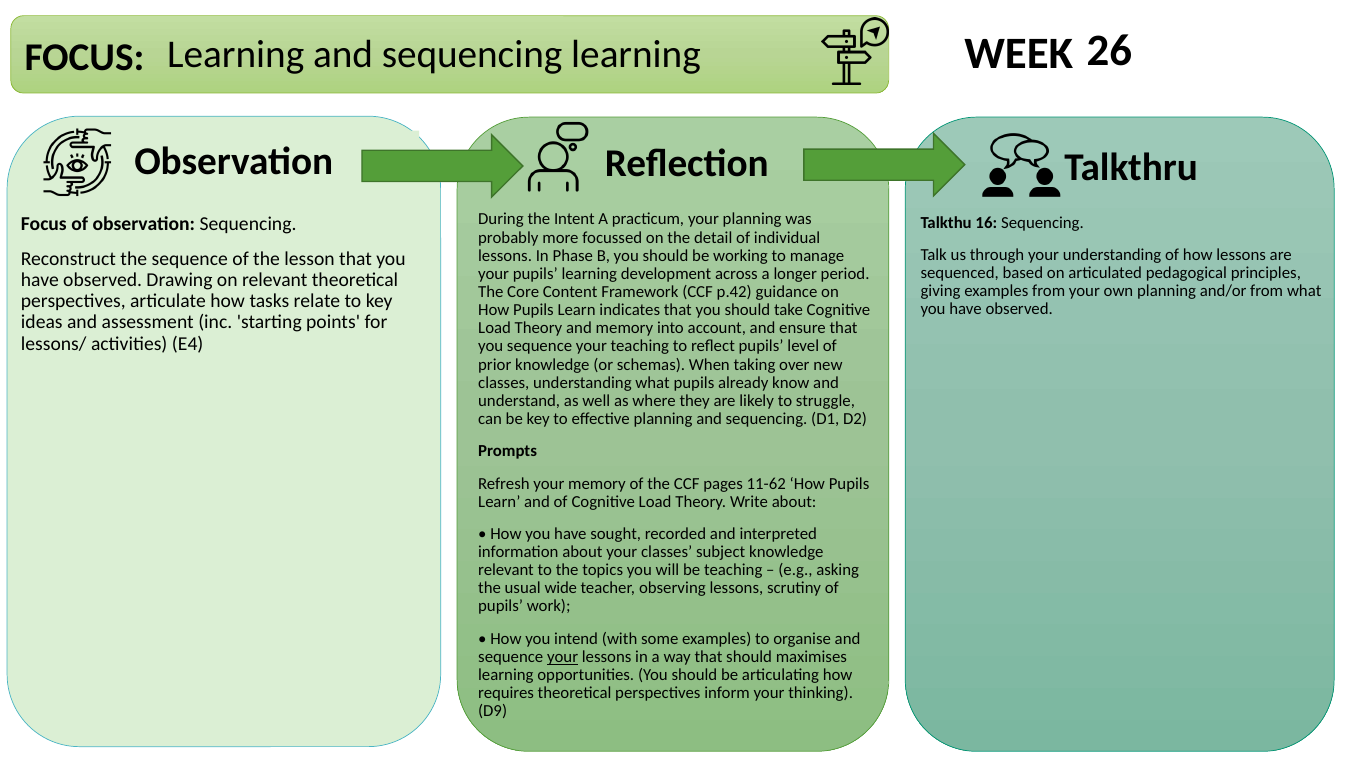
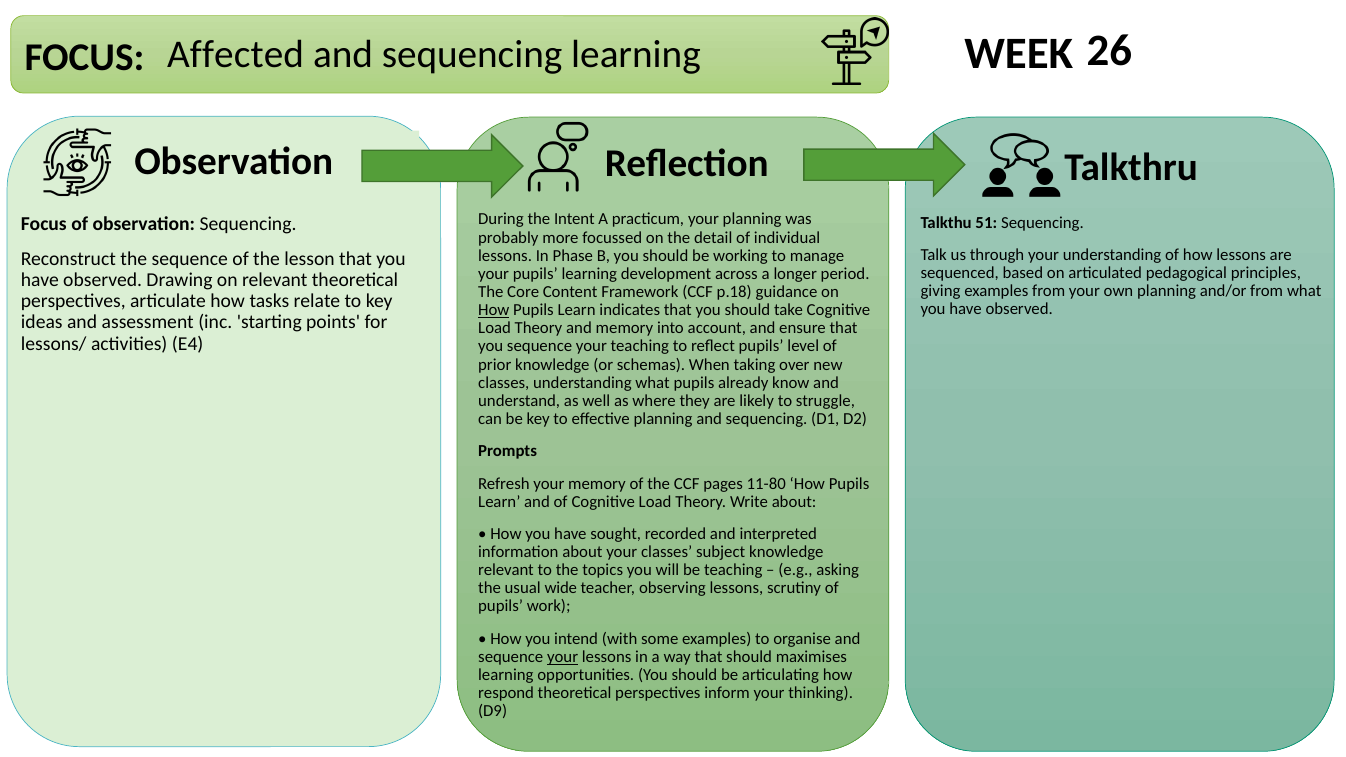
Learning at (236, 55): Learning -> Affected
16: 16 -> 51
p.42: p.42 -> p.18
How at (494, 310) underline: none -> present
11-62: 11-62 -> 11-80
requires: requires -> respond
